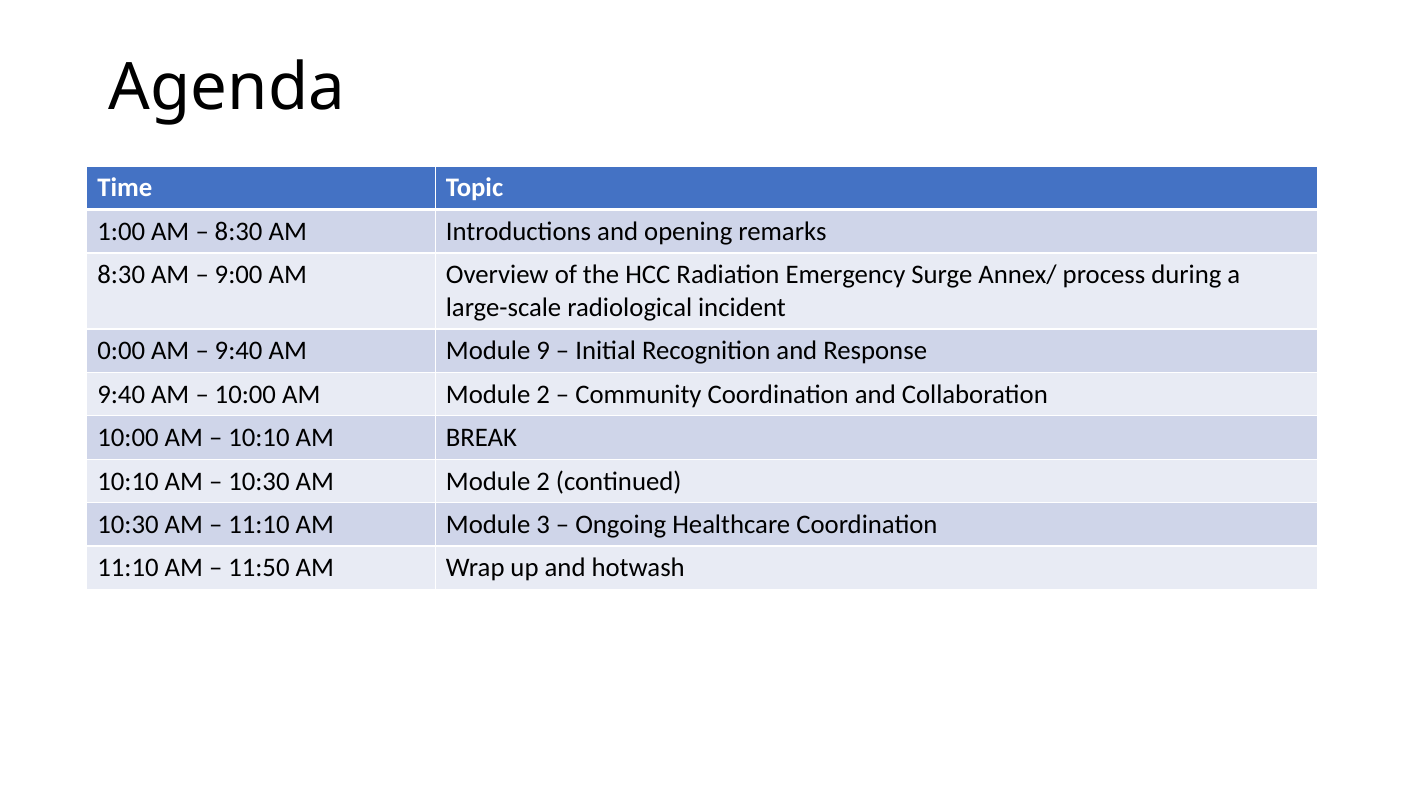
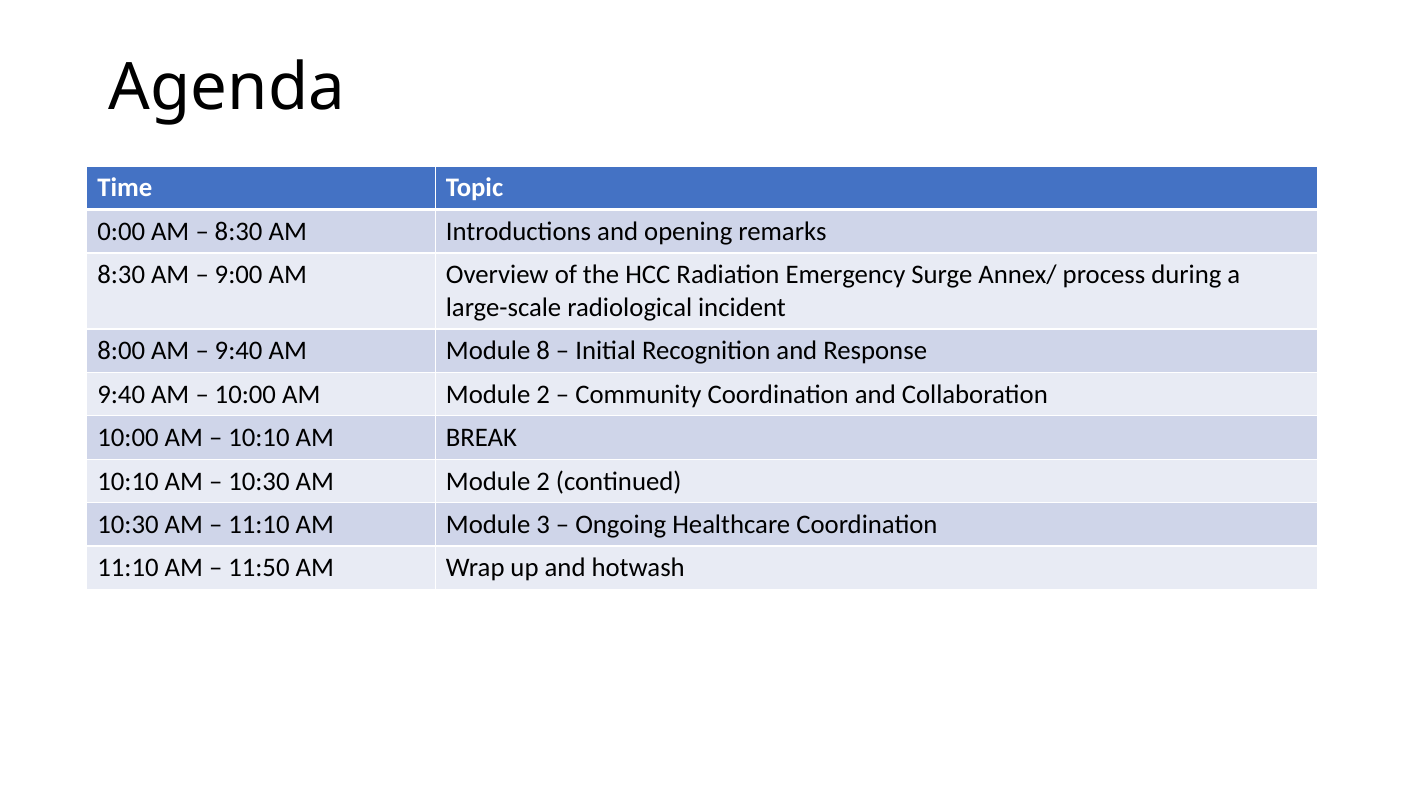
1:00: 1:00 -> 0:00
0:00: 0:00 -> 8:00
9: 9 -> 8
